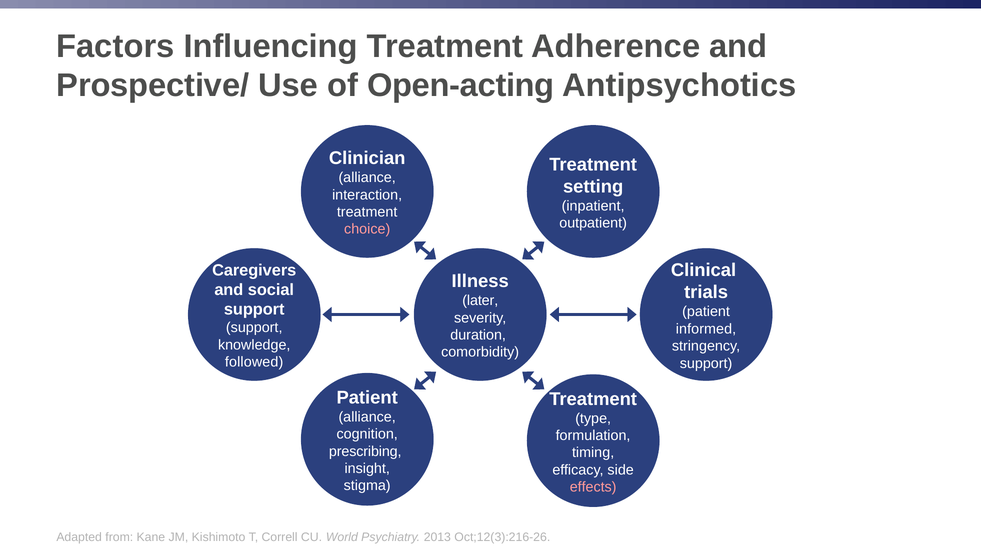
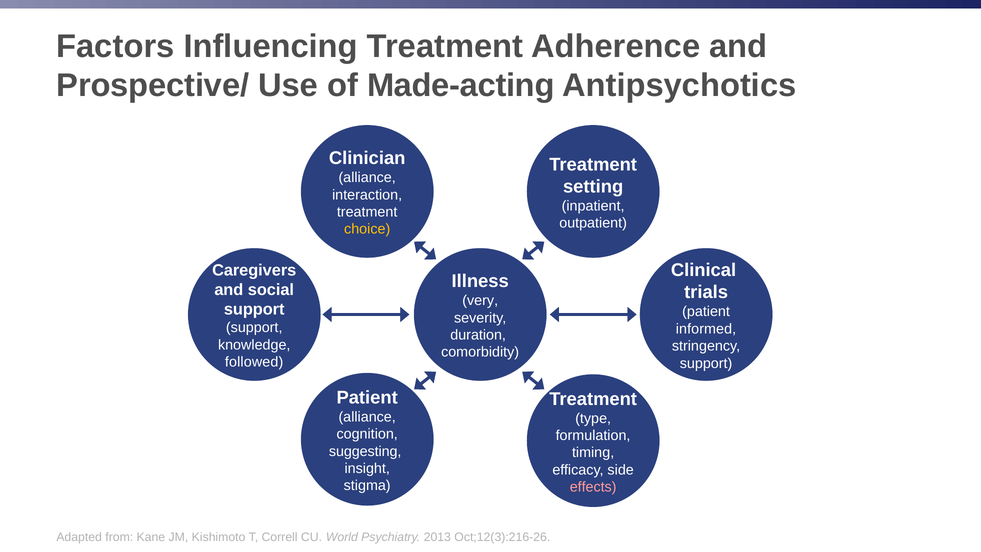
Open-acting: Open-acting -> Made-acting
choice at (367, 229) colour: pink -> yellow
later: later -> very
prescribing: prescribing -> suggesting
